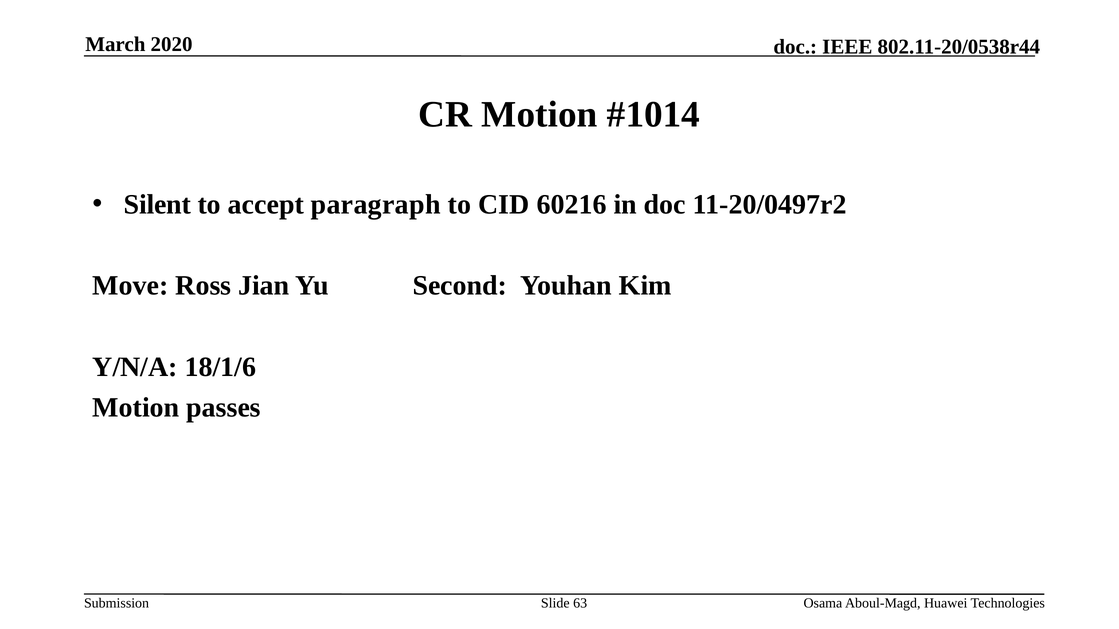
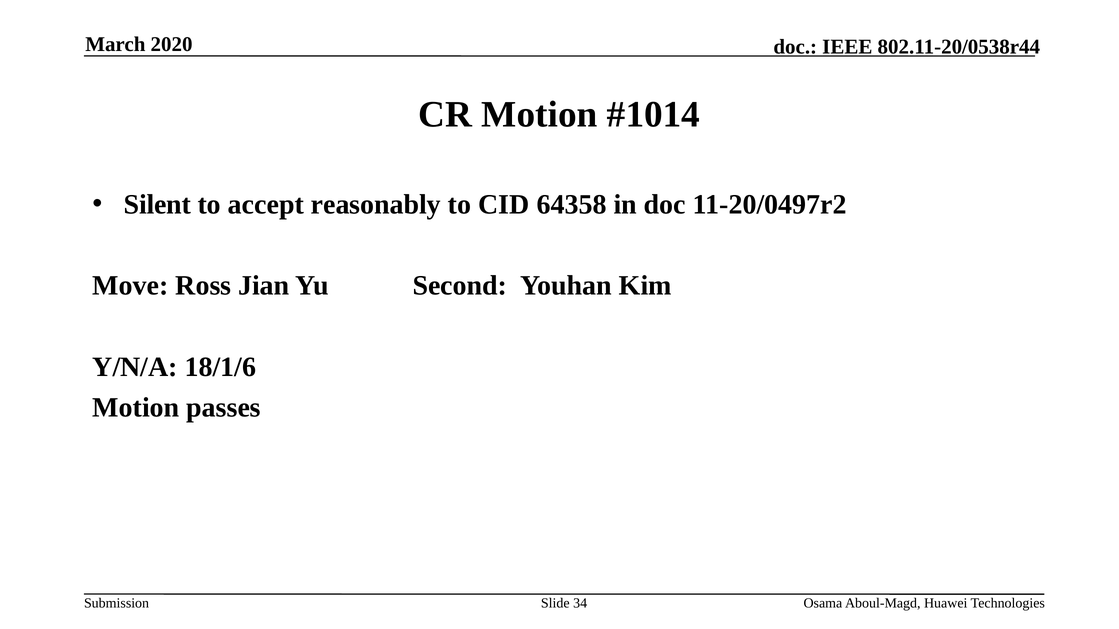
paragraph: paragraph -> reasonably
60216: 60216 -> 64358
63: 63 -> 34
